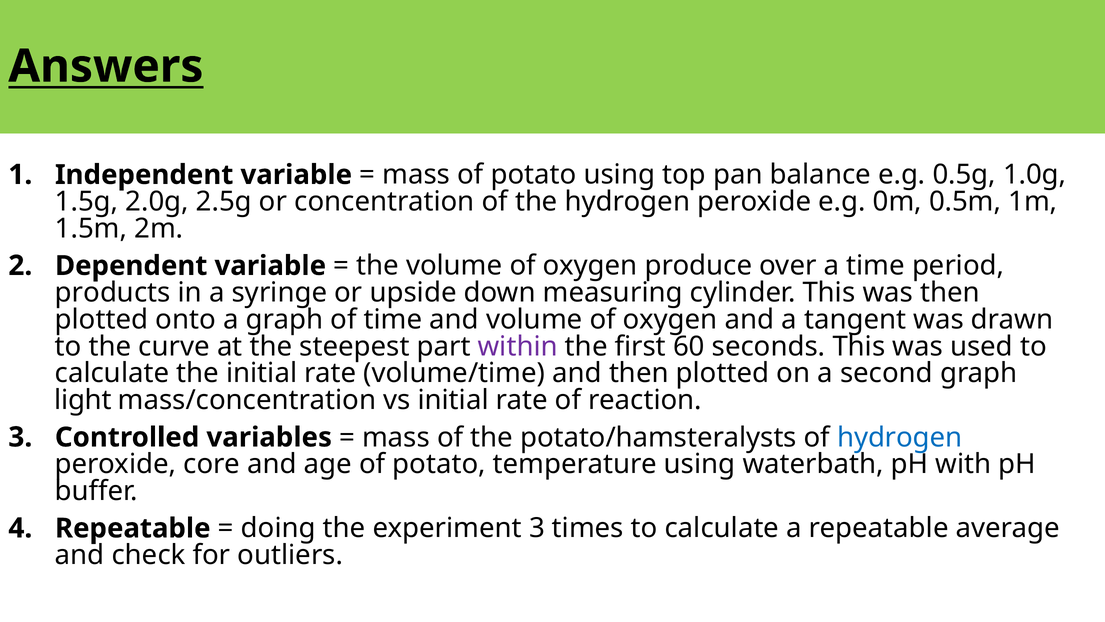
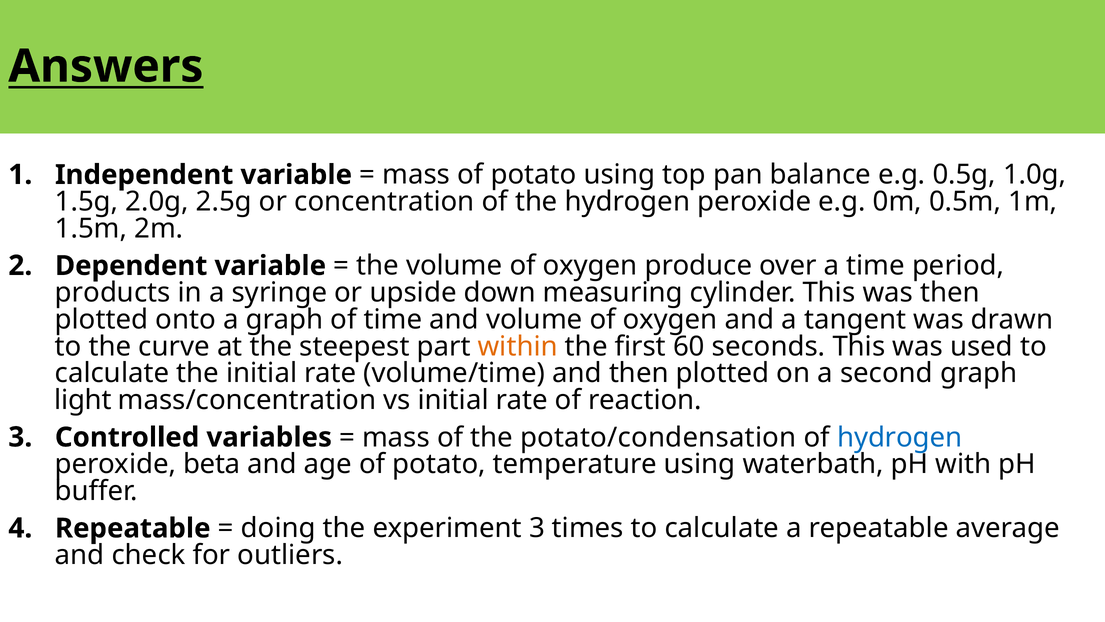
within colour: purple -> orange
potato/hamsteralysts: potato/hamsteralysts -> potato/condensation
core: core -> beta
